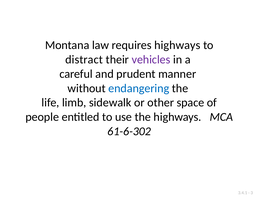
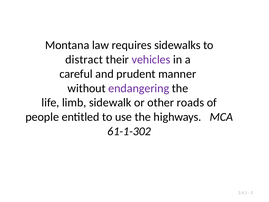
requires highways: highways -> sidewalks
endangering colour: blue -> purple
space: space -> roads
61-6-302: 61-6-302 -> 61-1-302
